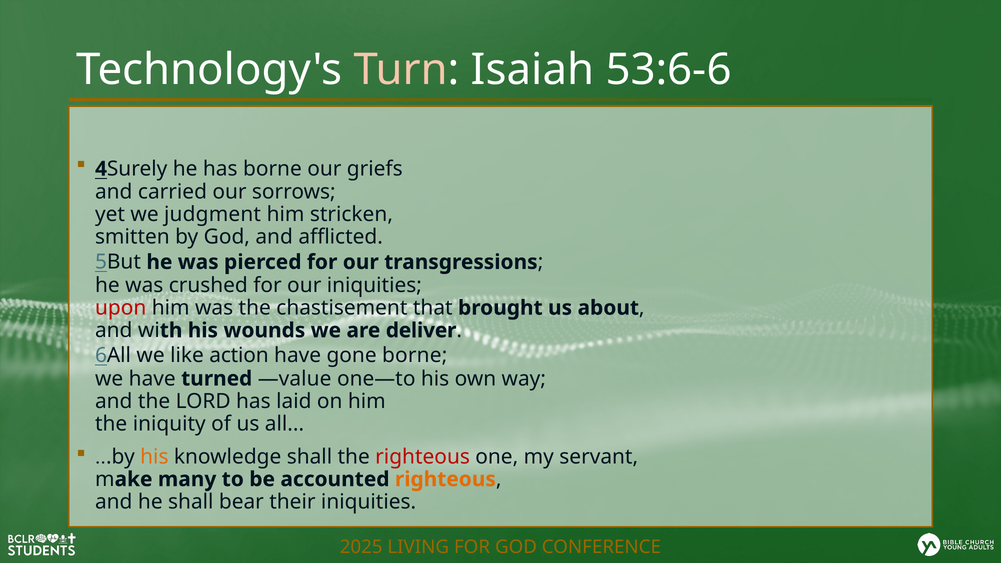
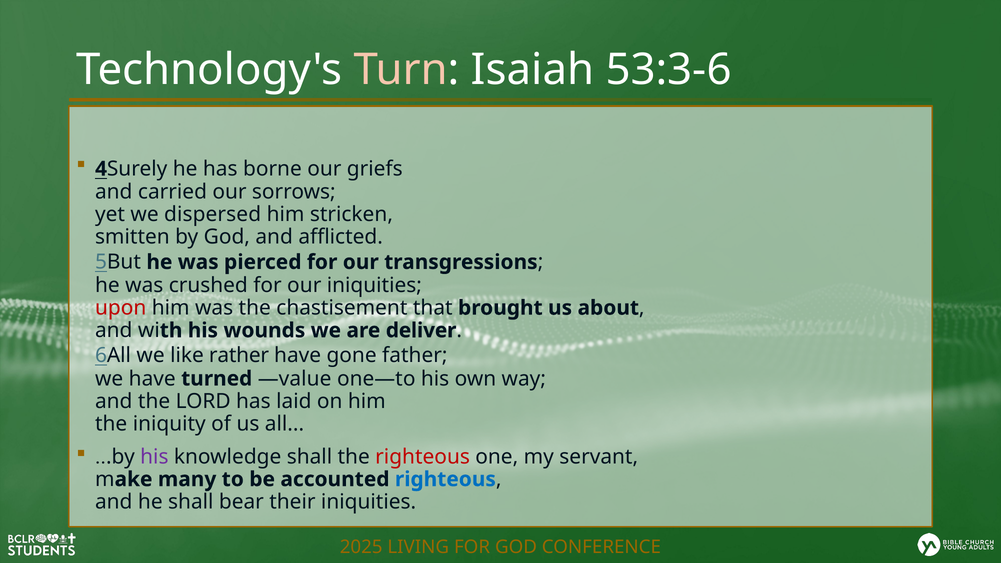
53:6-6: 53:6-6 -> 53:3-6
judgment: judgment -> dispersed
action: action -> rather
gone borne: borne -> father
his at (154, 457) colour: orange -> purple
righteous at (445, 479) colour: orange -> blue
